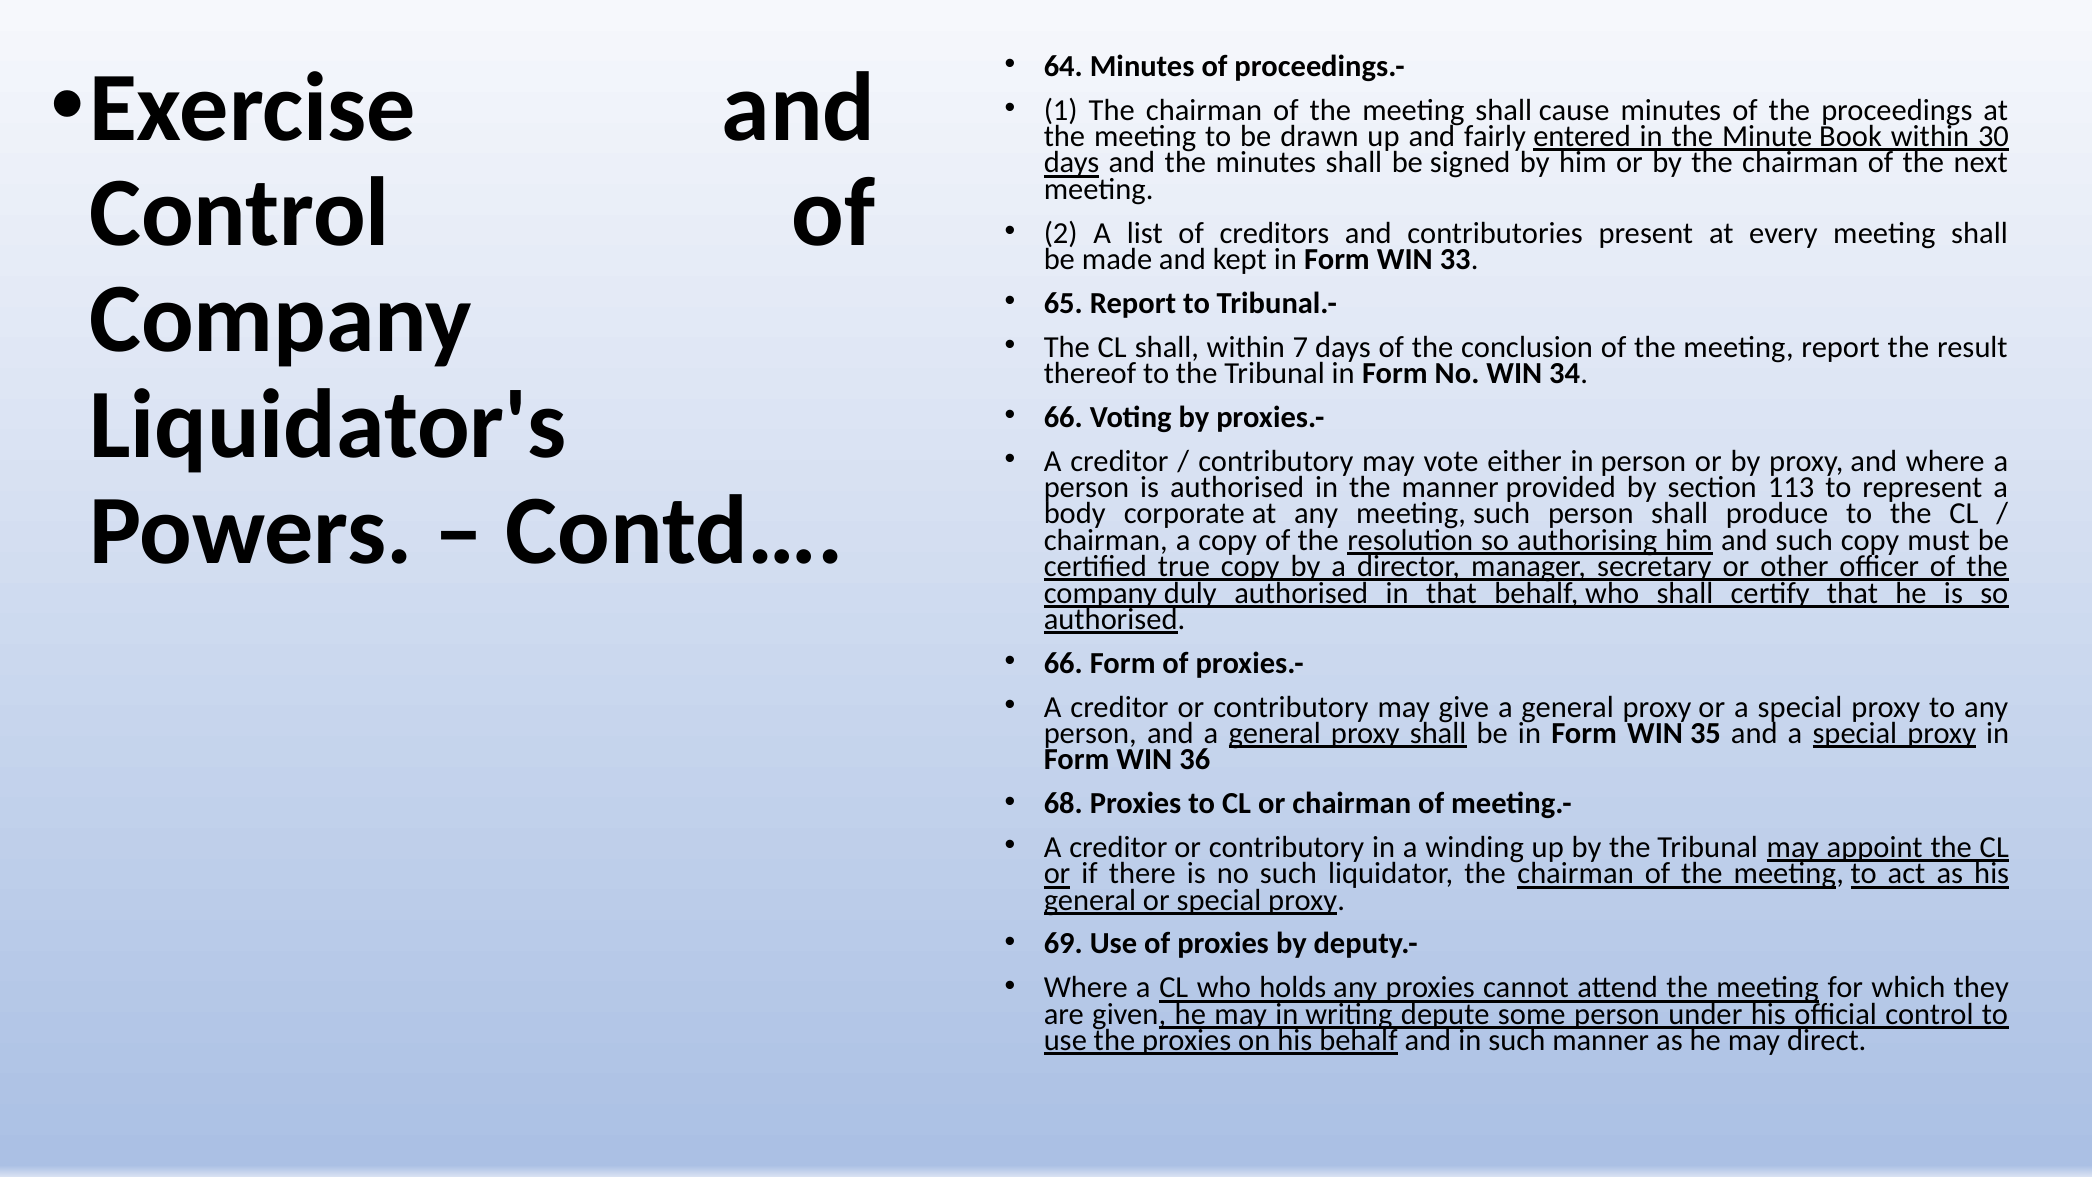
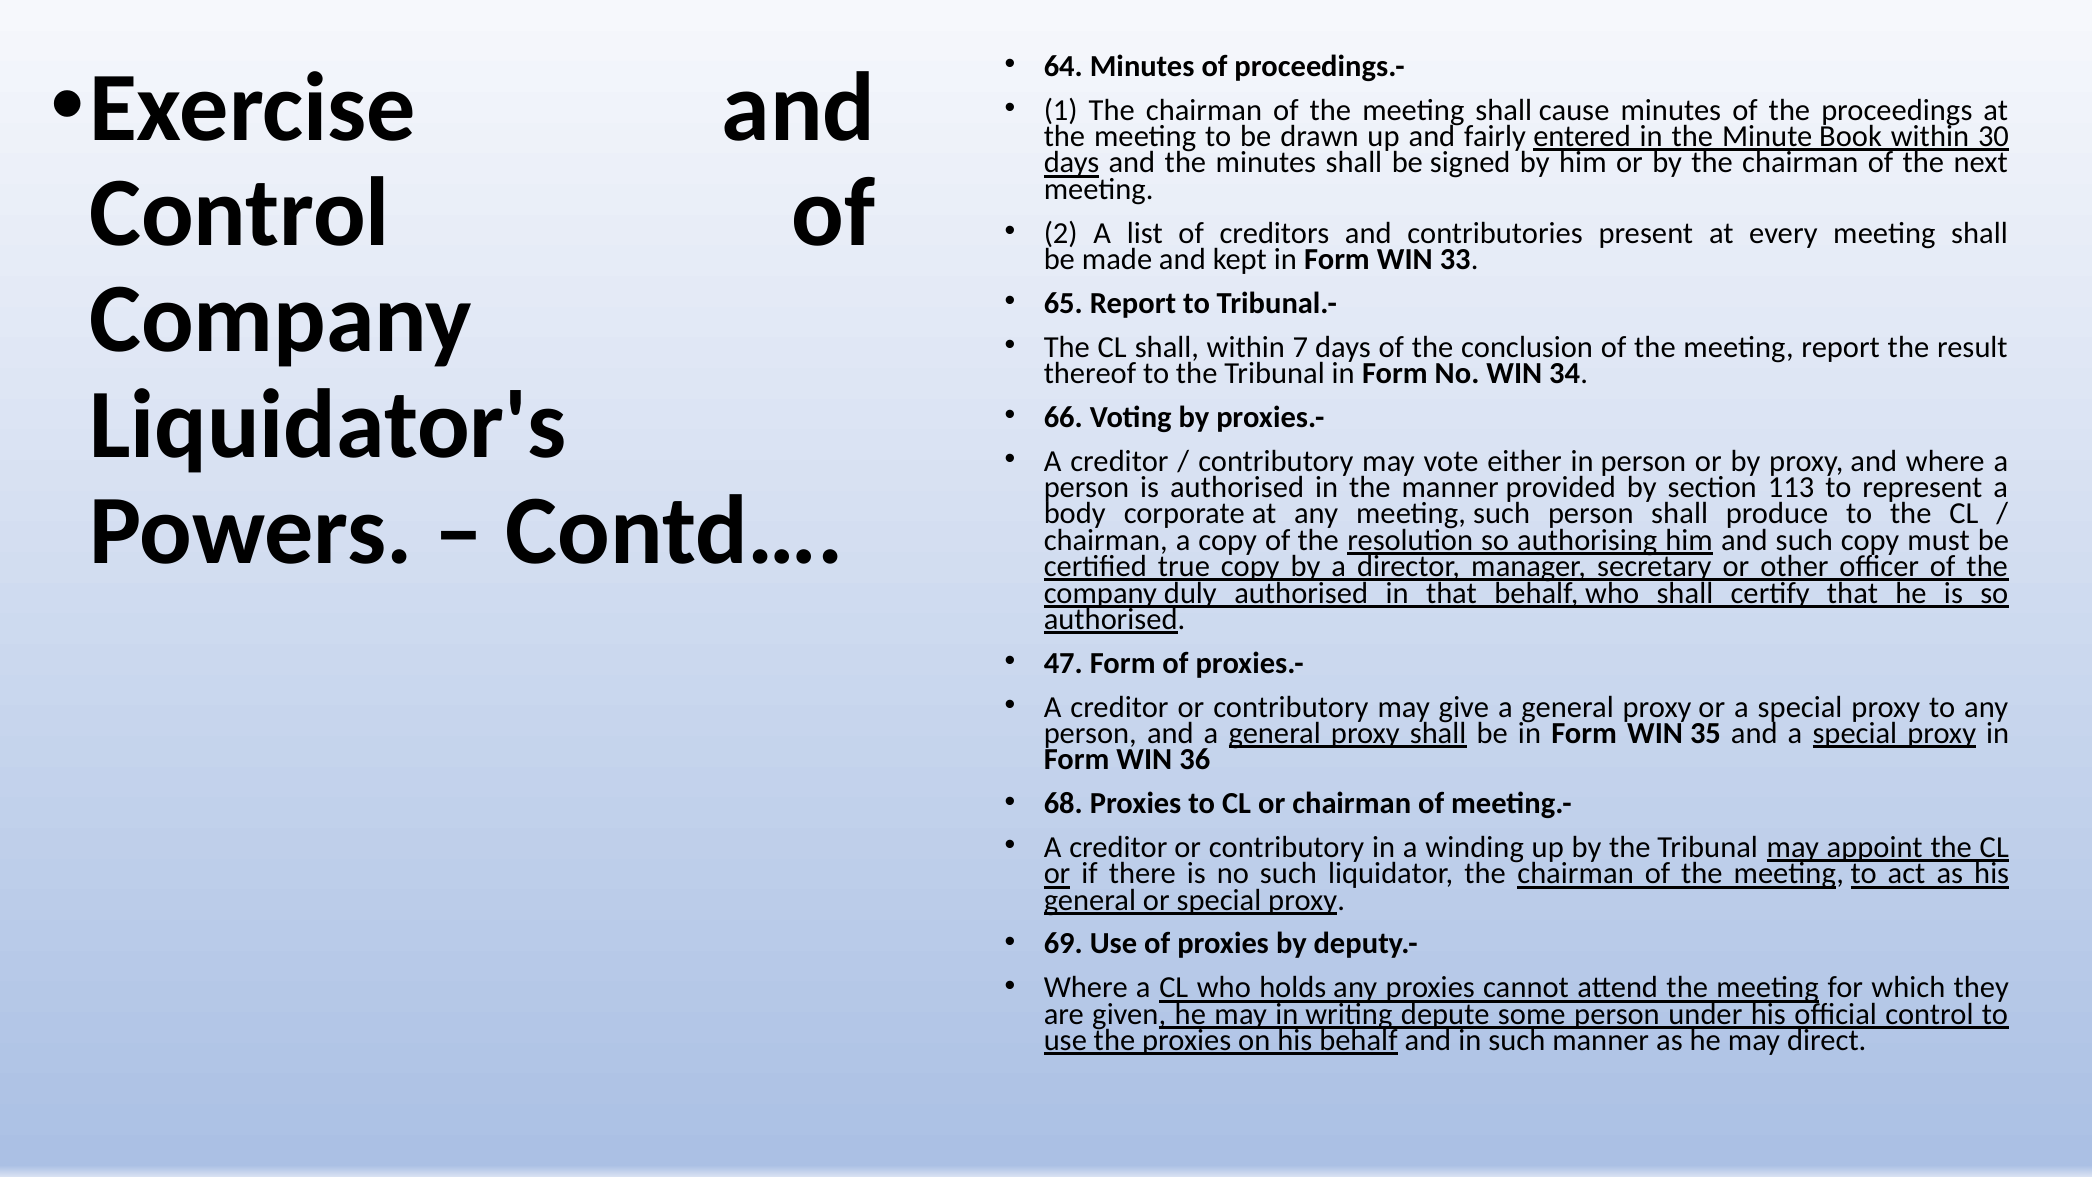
66 at (1063, 663): 66 -> 47
